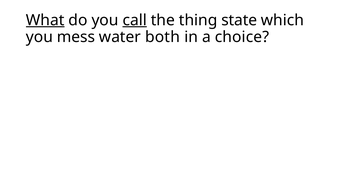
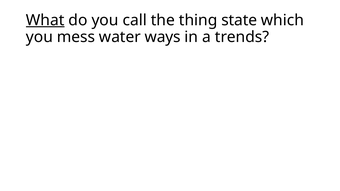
call underline: present -> none
both: both -> ways
choice: choice -> trends
